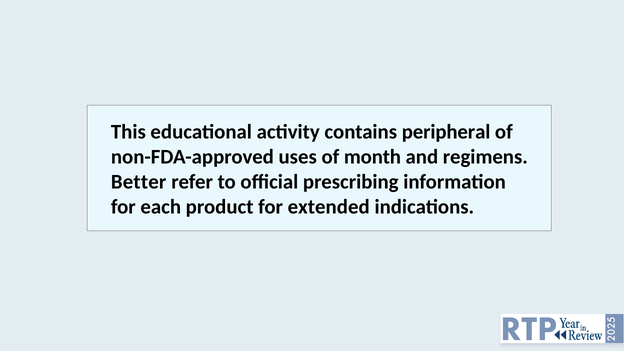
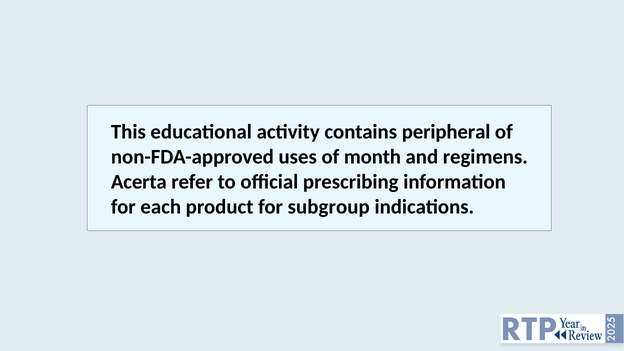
Better: Better -> Acerta
extended: extended -> subgroup
